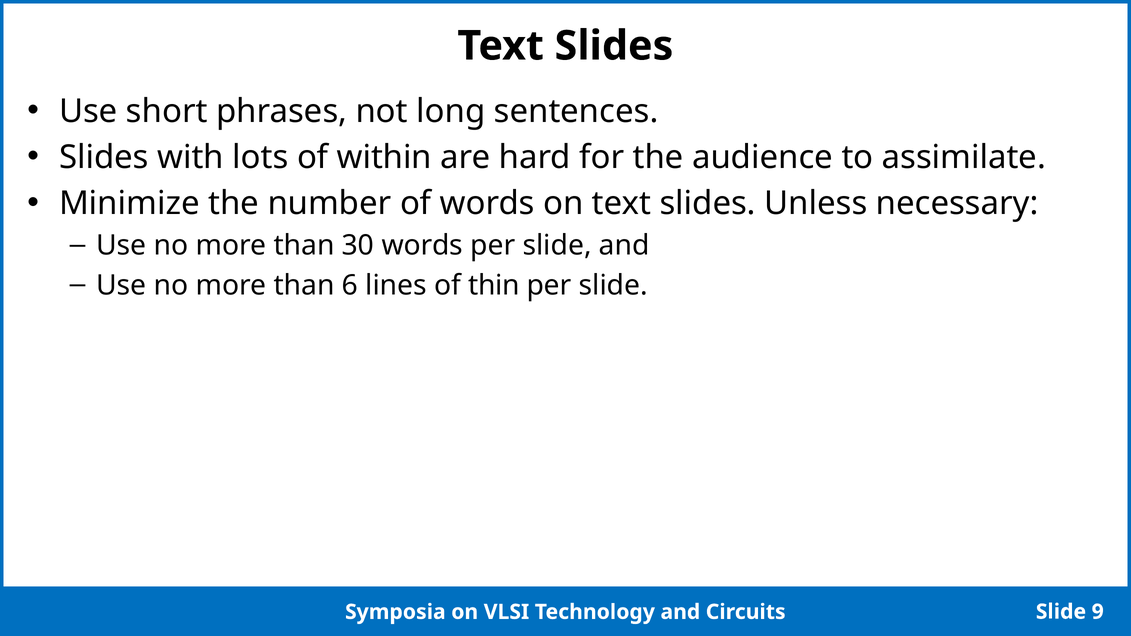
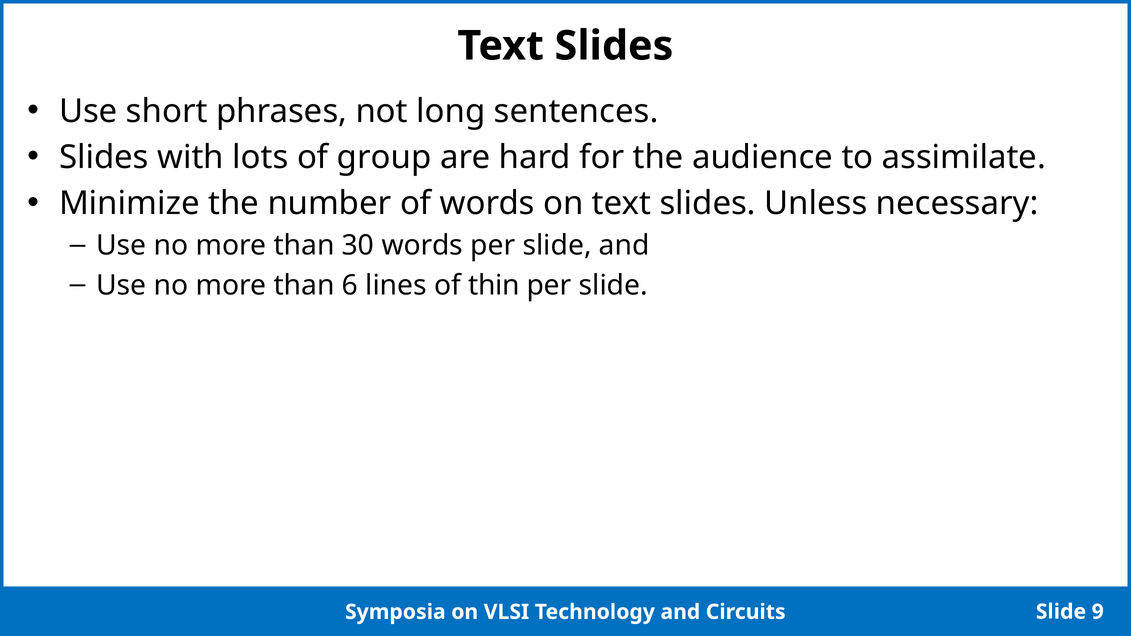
within: within -> group
